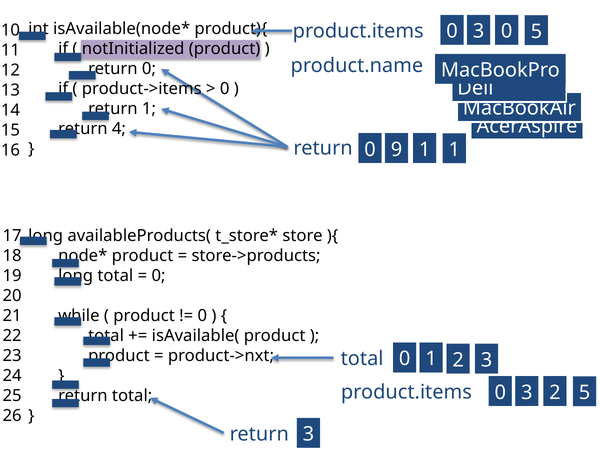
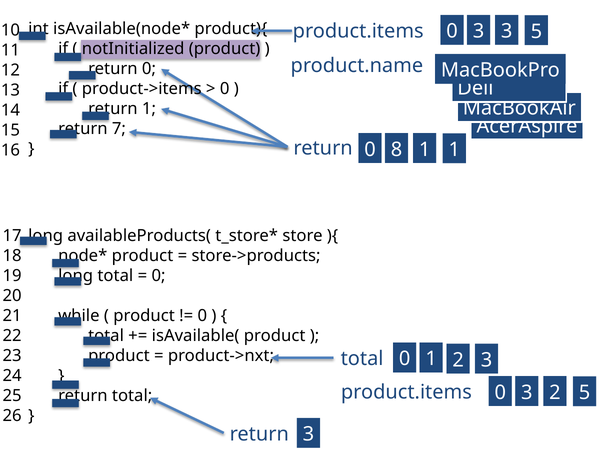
3 0: 0 -> 3
4: 4 -> 7
9: 9 -> 8
